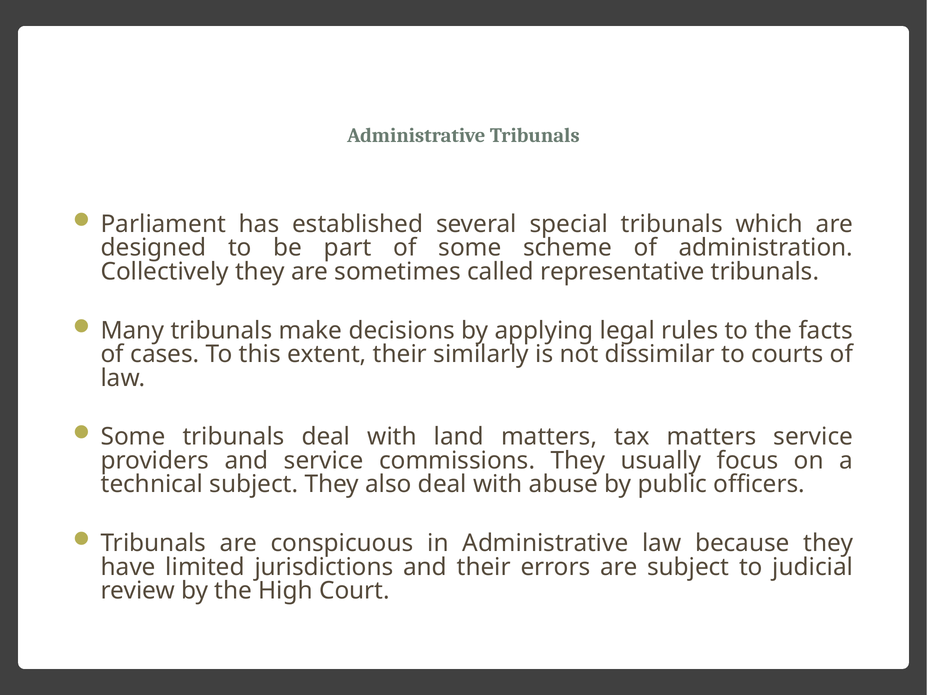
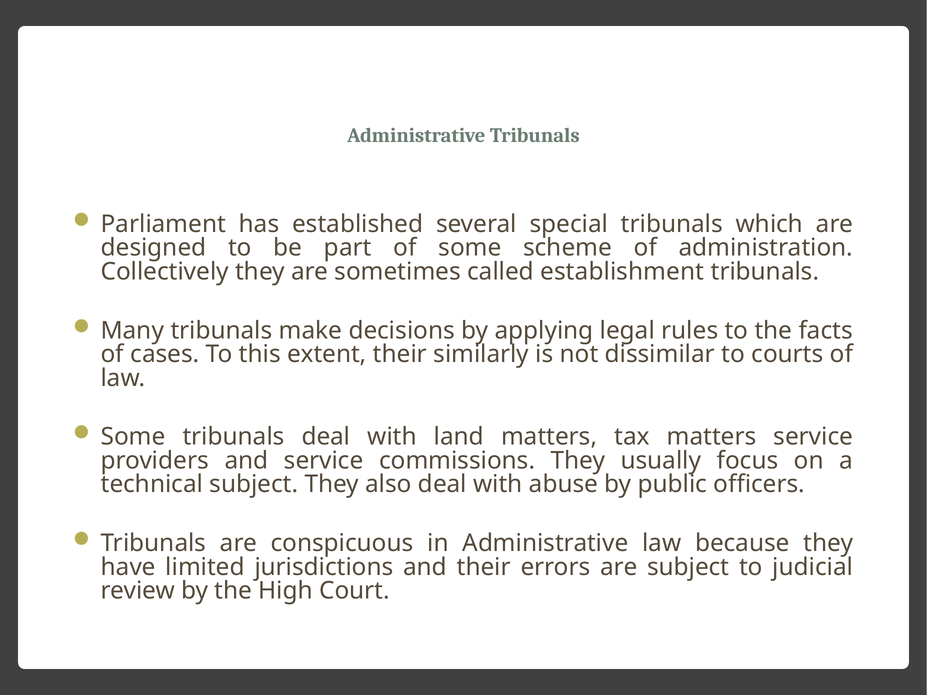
representative: representative -> establishment
